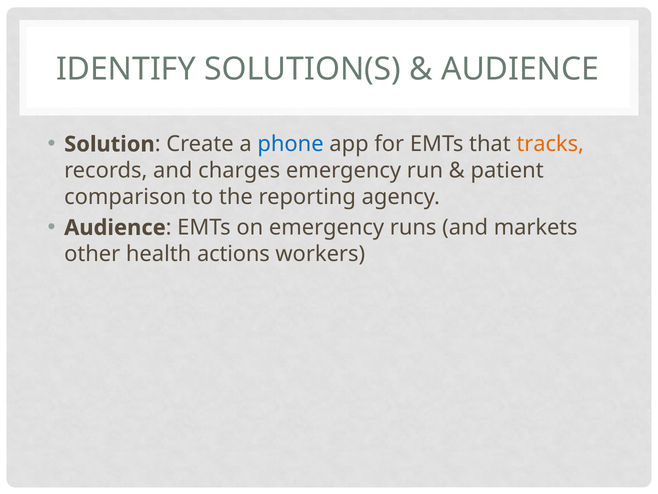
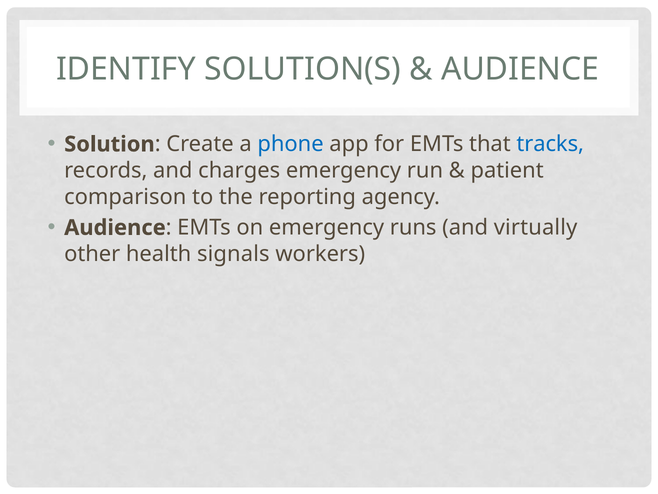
tracks colour: orange -> blue
markets: markets -> virtually
actions: actions -> signals
